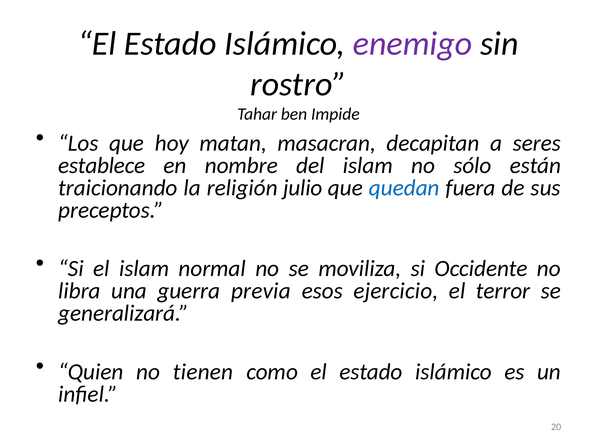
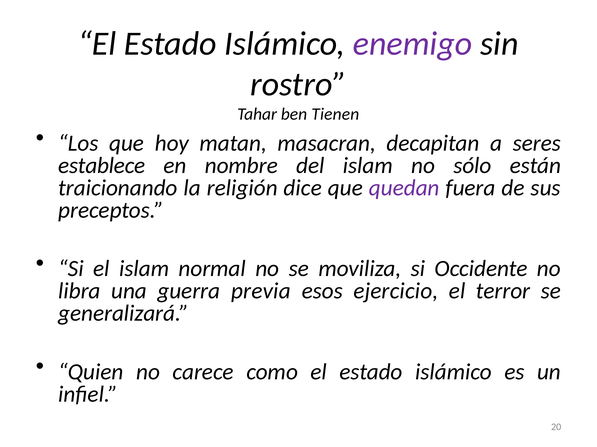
Impide: Impide -> Tienen
julio: julio -> dice
quedan colour: blue -> purple
tienen: tienen -> carece
